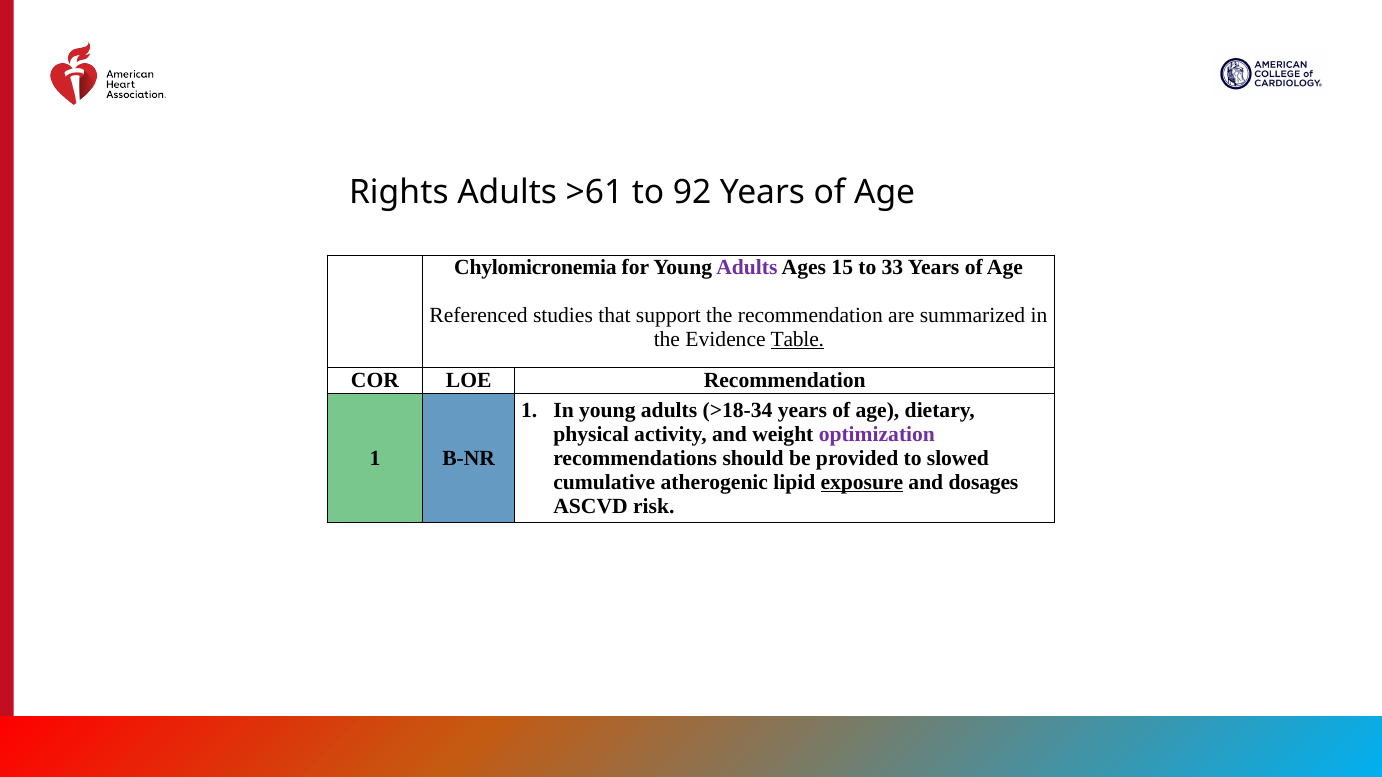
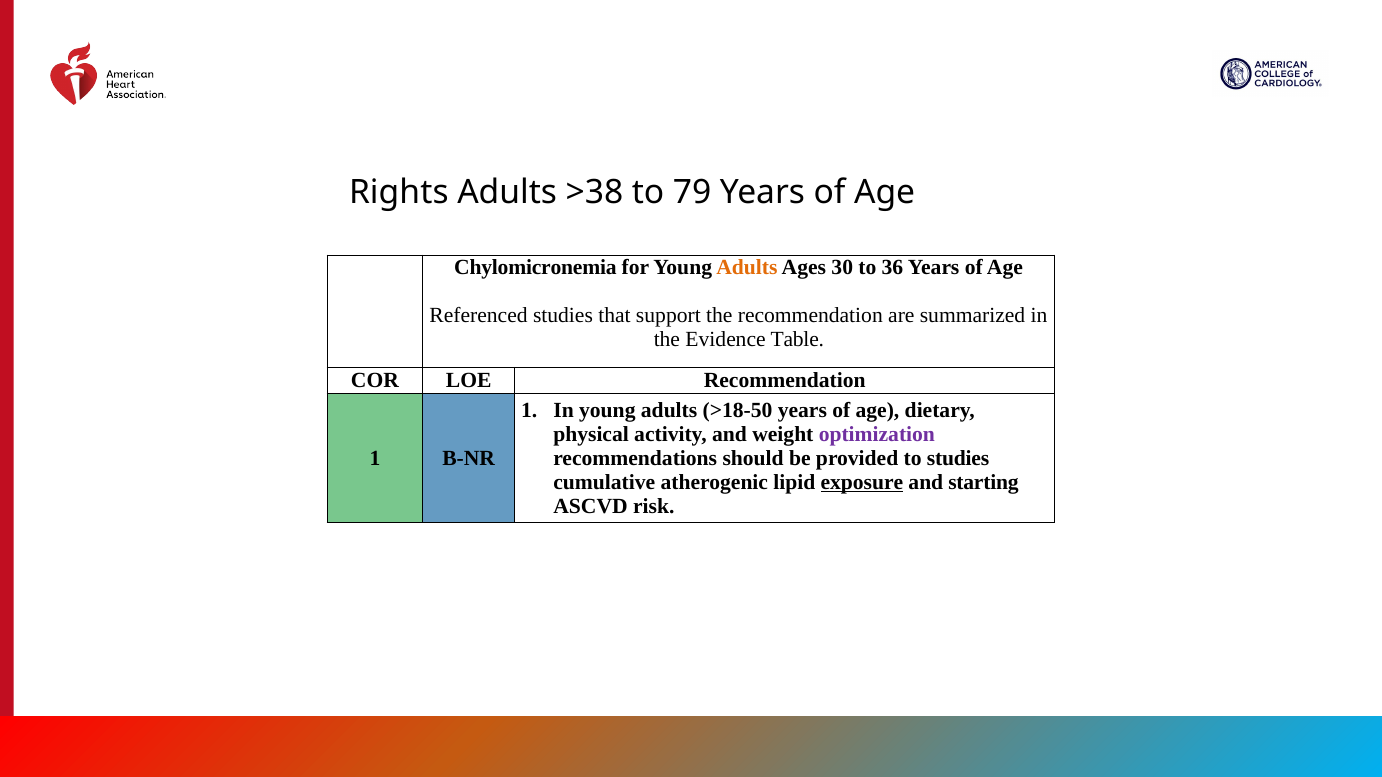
>61: >61 -> >38
92: 92 -> 79
Adults at (747, 267) colour: purple -> orange
15: 15 -> 30
33: 33 -> 36
Table underline: present -> none
>18-34: >18-34 -> >18-50
to slowed: slowed -> studies
dosages: dosages -> starting
